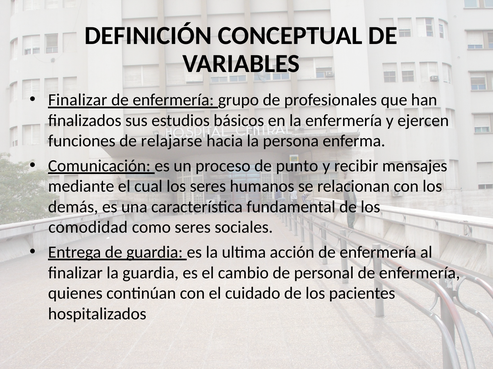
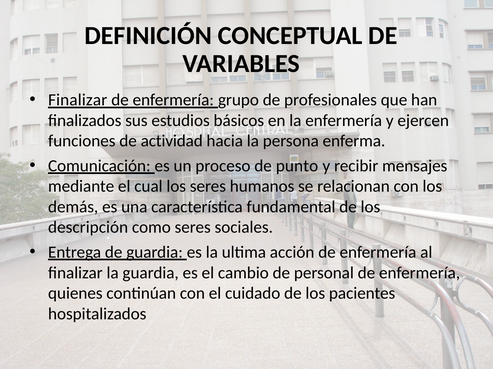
relajarse: relajarse -> actividad
comodidad: comodidad -> descripción
